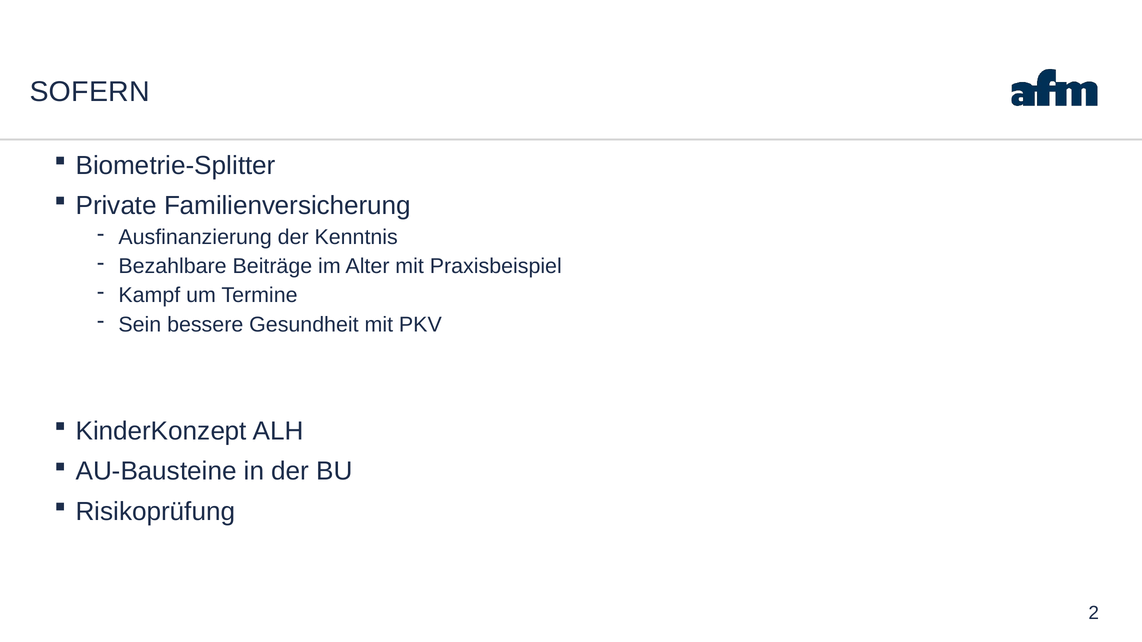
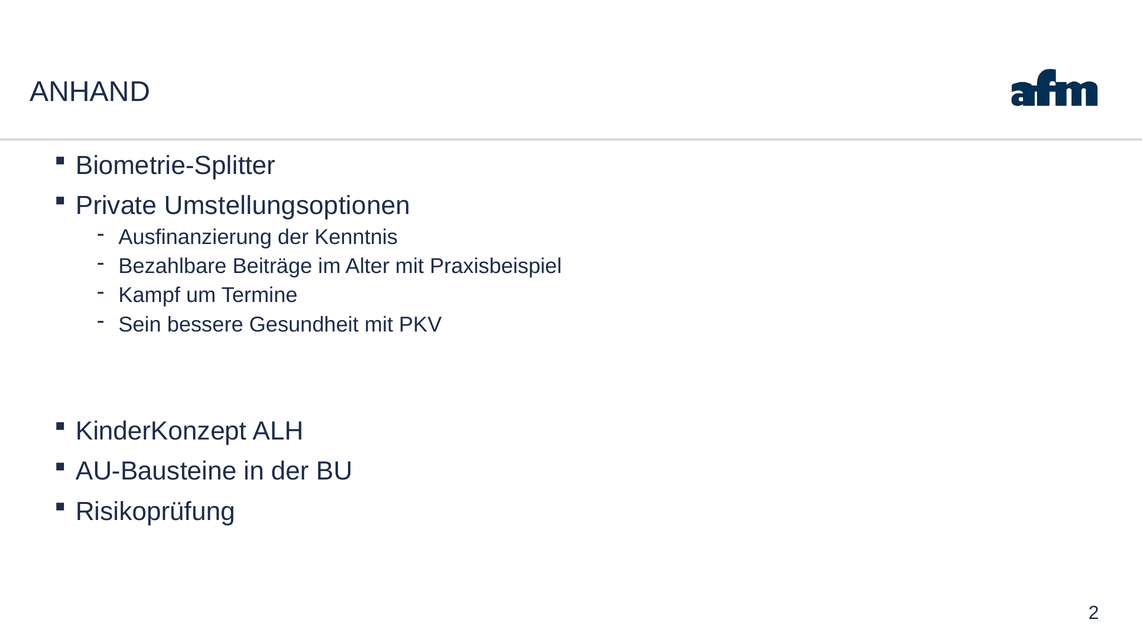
SOFERN: SOFERN -> ANHAND
Familienversicherung: Familienversicherung -> Umstellungsoptionen
